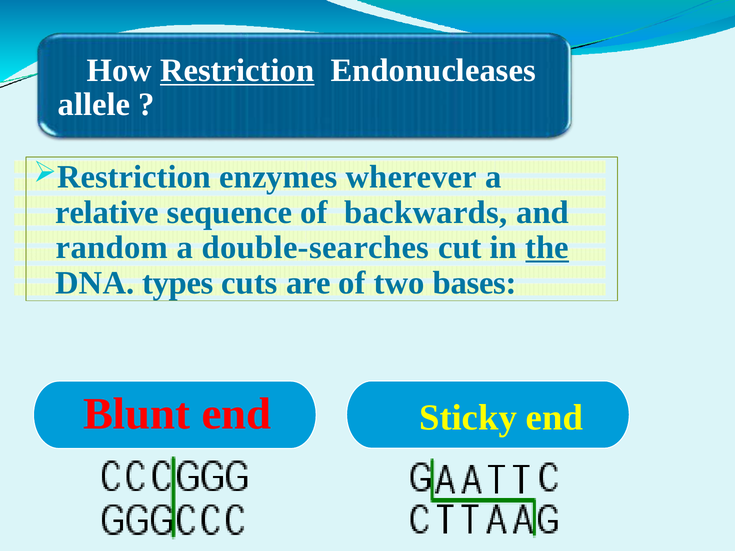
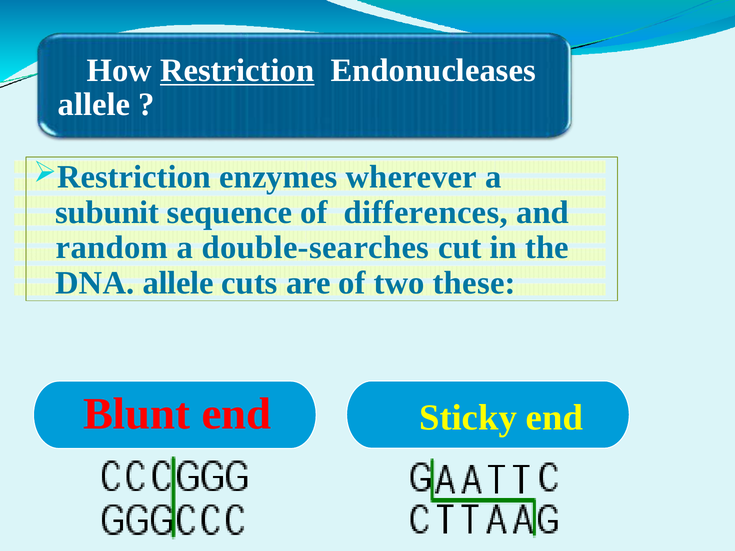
relative: relative -> subunit
backwards: backwards -> differences
the underline: present -> none
DNA types: types -> allele
bases: bases -> these
